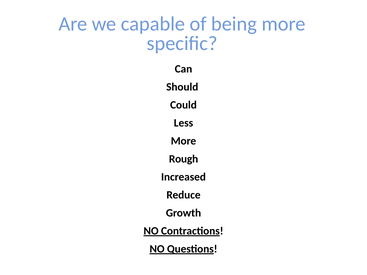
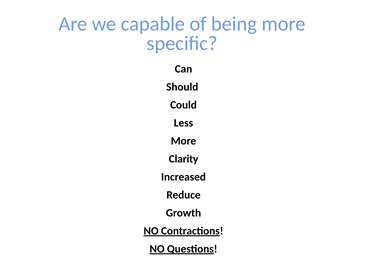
Rough: Rough -> Clarity
